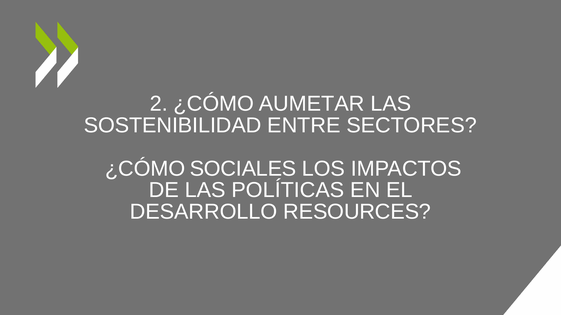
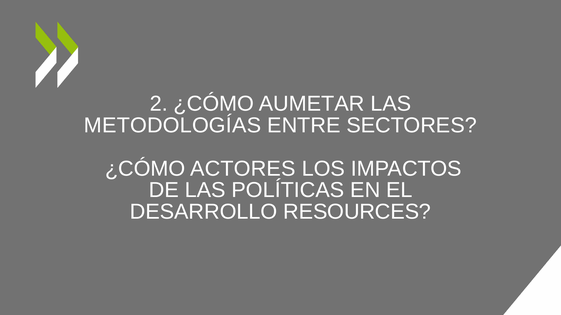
SOSTENIBILIDAD: SOSTENIBILIDAD -> METODOLOGÍAS
SOCIALES: SOCIALES -> ACTORES
